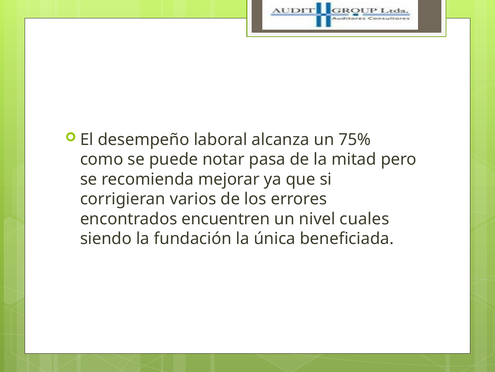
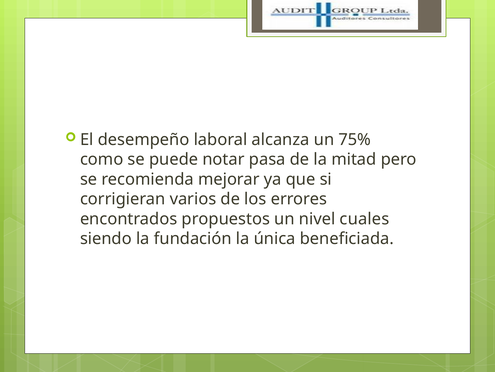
encuentren: encuentren -> propuestos
